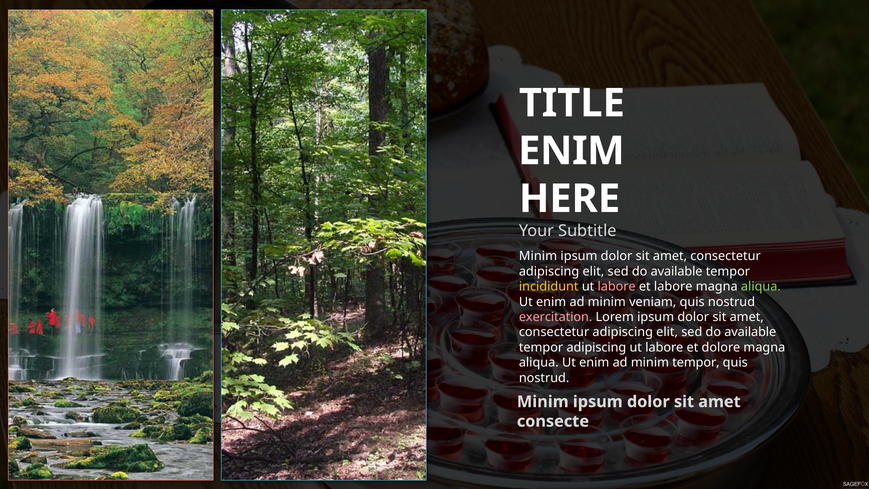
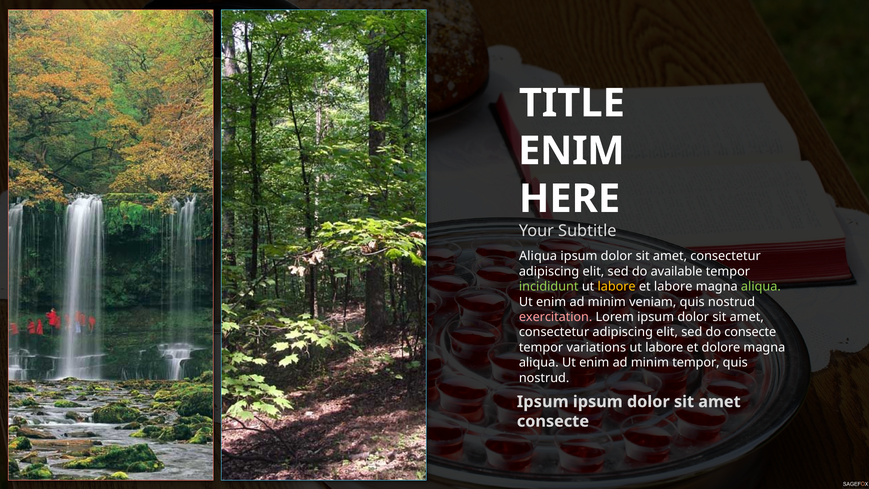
Minim at (538, 256): Minim -> Aliqua
incididunt colour: yellow -> light green
labore at (617, 287) colour: pink -> yellow
available at (750, 332): available -> consecte
tempor adipiscing: adipiscing -> variations
Minim at (543, 402): Minim -> Ipsum
